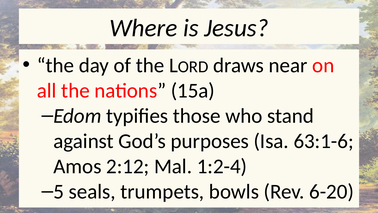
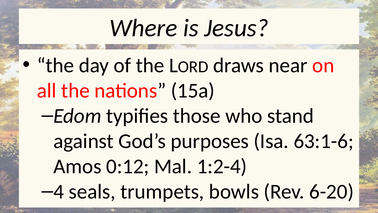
2:12: 2:12 -> 0:12
5: 5 -> 4
